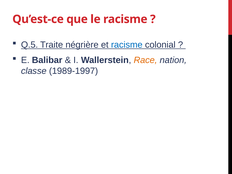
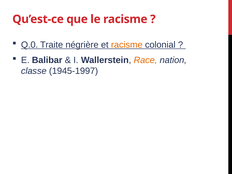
Q.5: Q.5 -> Q.0
racisme at (127, 45) colour: blue -> orange
1989-1997: 1989-1997 -> 1945-1997
